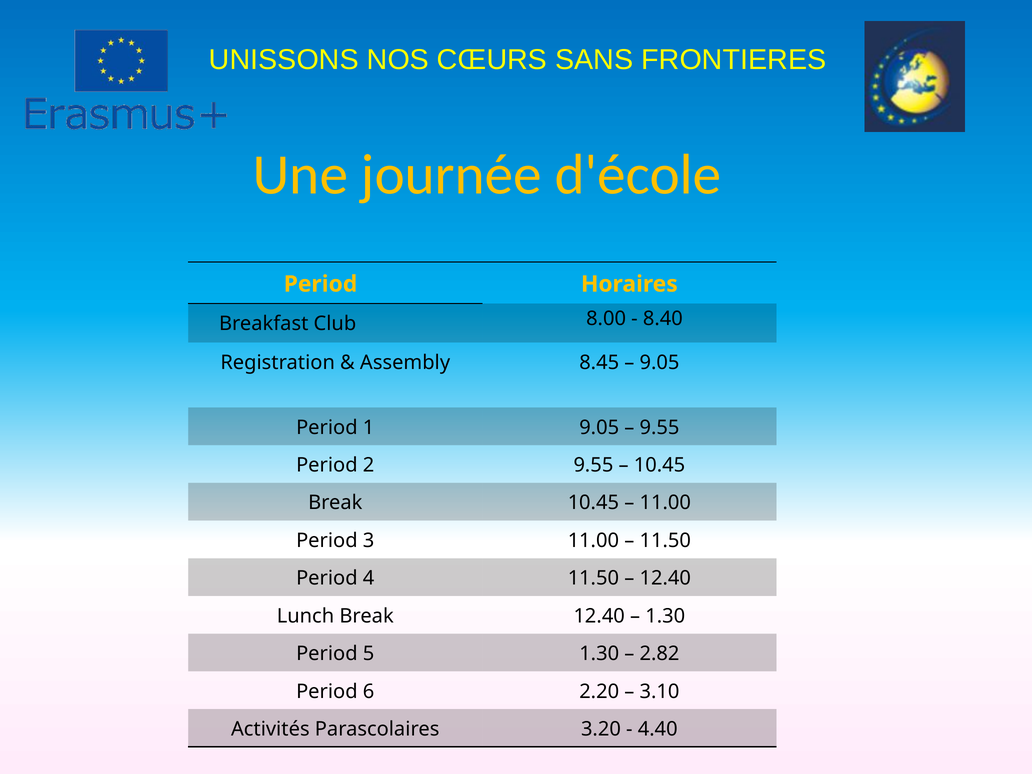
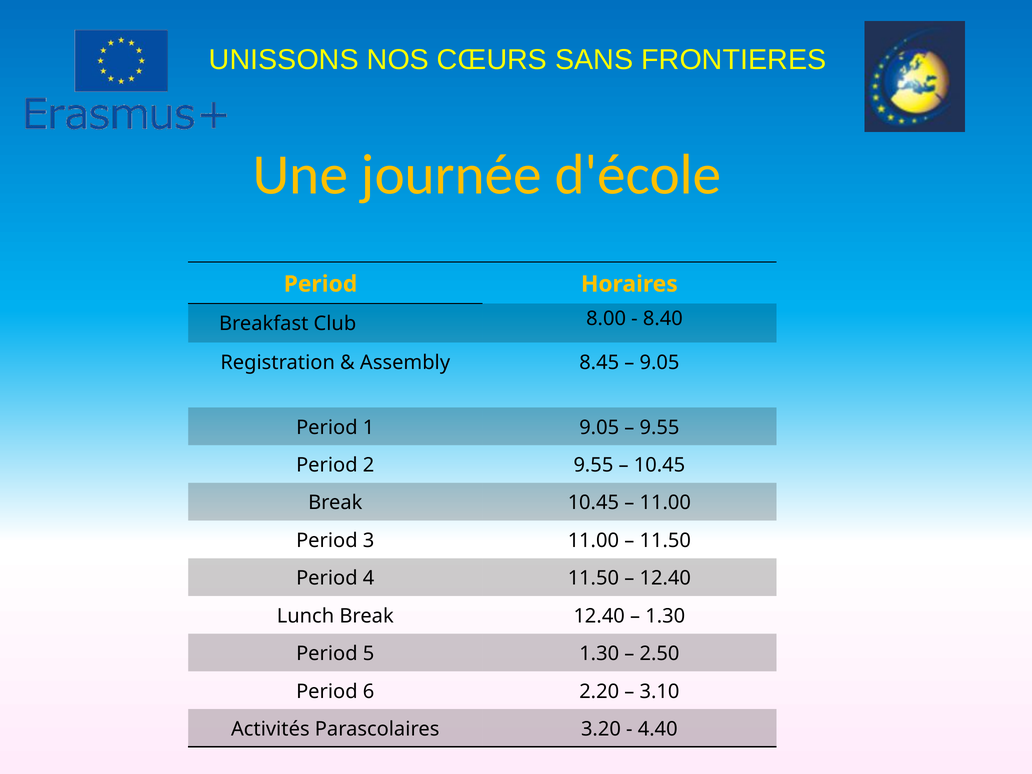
2.82: 2.82 -> 2.50
